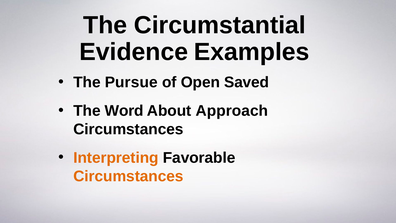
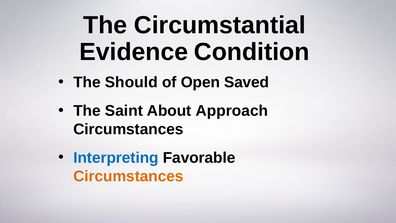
Examples: Examples -> Condition
Pursue: Pursue -> Should
Word: Word -> Saint
Interpreting colour: orange -> blue
